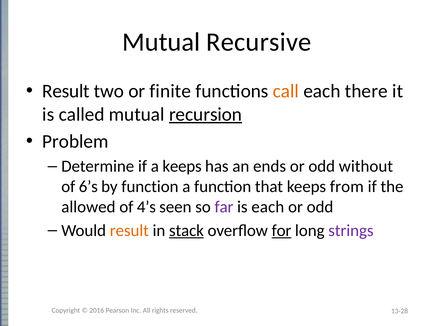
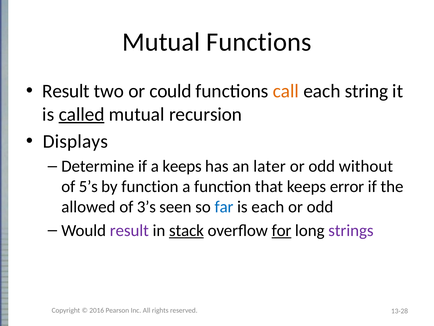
Mutual Recursive: Recursive -> Functions
finite: finite -> could
there: there -> string
called underline: none -> present
recursion underline: present -> none
Problem: Problem -> Displays
ends: ends -> later
6’s: 6’s -> 5’s
from: from -> error
4’s: 4’s -> 3’s
far colour: purple -> blue
result at (129, 230) colour: orange -> purple
